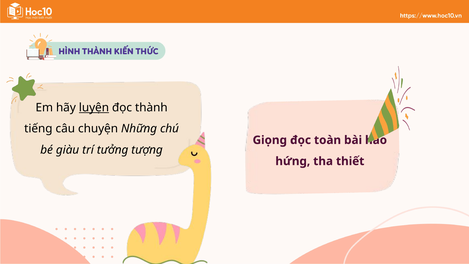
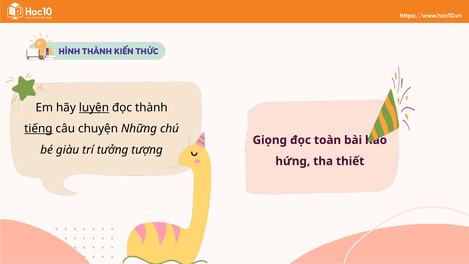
tiếng underline: none -> present
